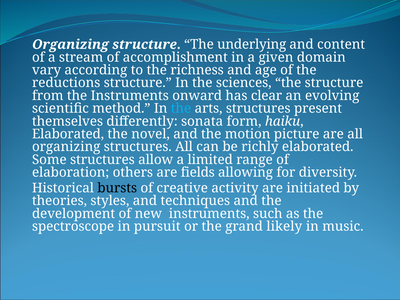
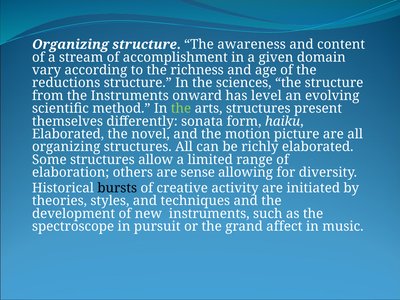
underlying: underlying -> awareness
clear: clear -> level
the at (181, 109) colour: light blue -> light green
fields: fields -> sense
likely: likely -> affect
